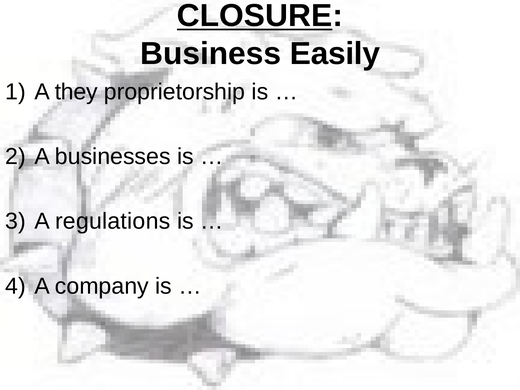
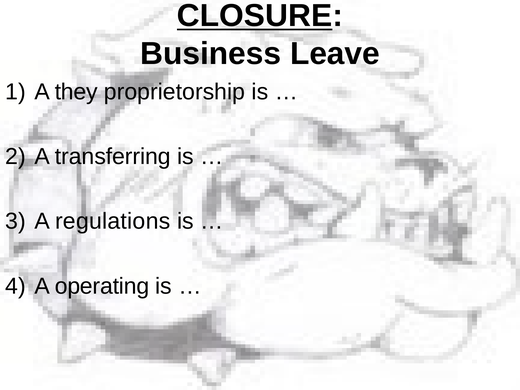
Easily: Easily -> Leave
businesses: businesses -> transferring
company: company -> operating
